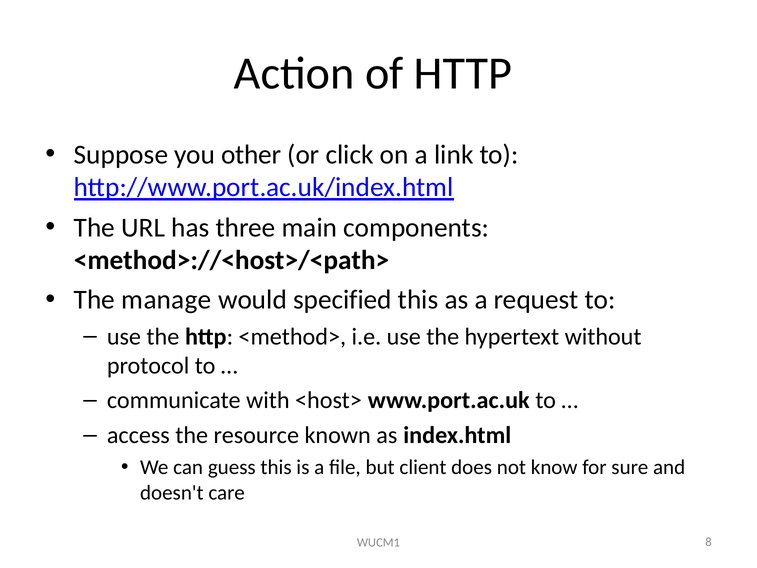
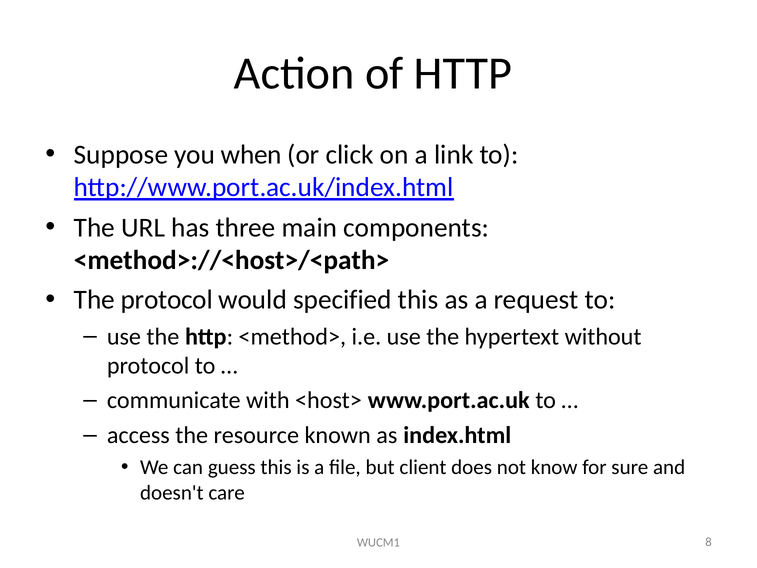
other: other -> when
The manage: manage -> protocol
